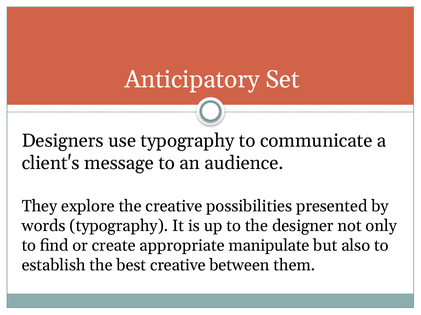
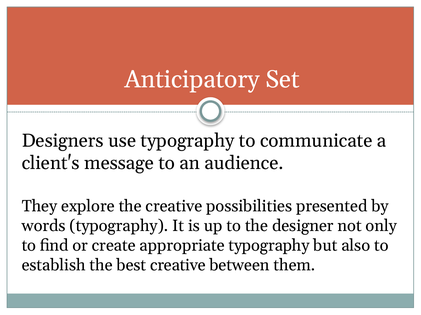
appropriate manipulate: manipulate -> typography
